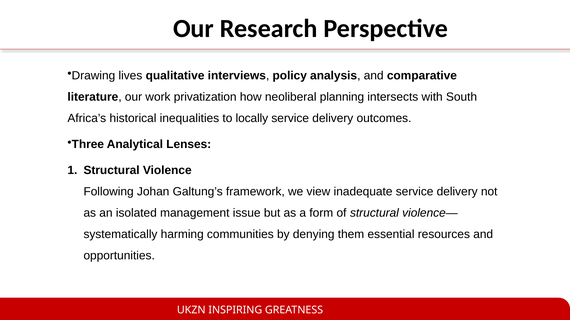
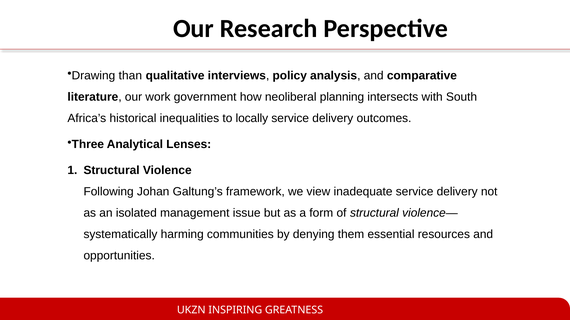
lives: lives -> than
privatization: privatization -> government
